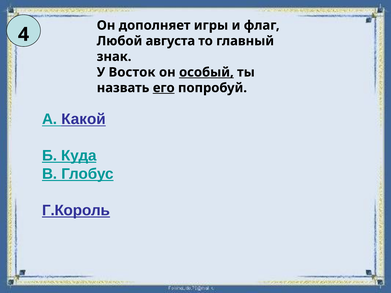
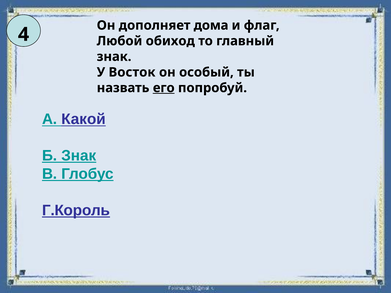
игры: игры -> дома
августа: августа -> обиход
особый underline: present -> none
Б Куда: Куда -> Знак
